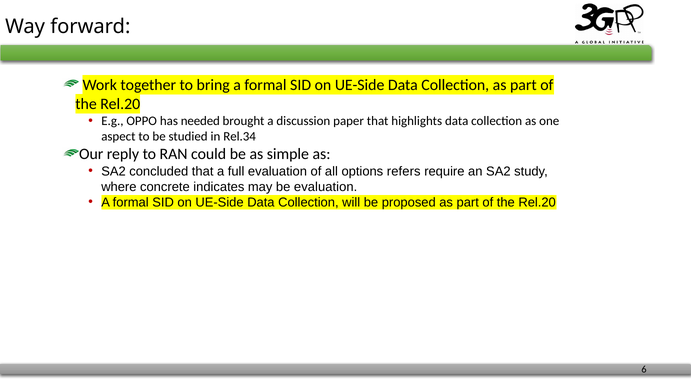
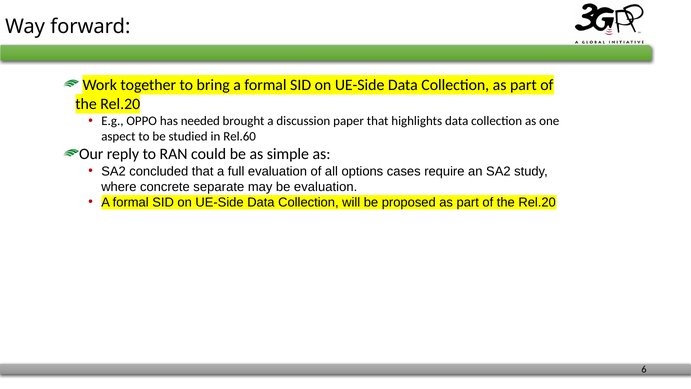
Rel.34: Rel.34 -> Rel.60
refers: refers -> cases
indicates: indicates -> separate
